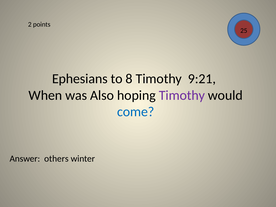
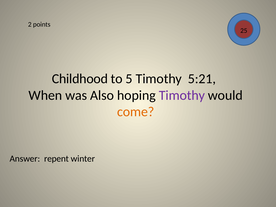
Ephesians: Ephesians -> Childhood
8: 8 -> 5
9:21: 9:21 -> 5:21
come colour: blue -> orange
others: others -> repent
